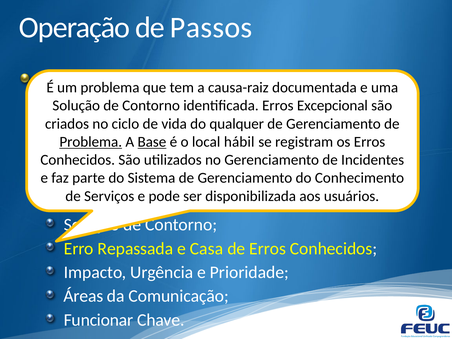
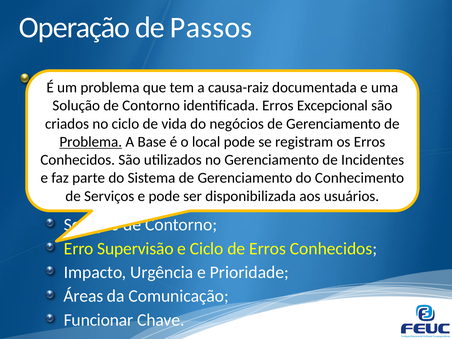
qualquer: qualquer -> negócios
Base underline: present -> none
local hábil: hábil -> pode
Repassada: Repassada -> Supervisão
e Casa: Casa -> Ciclo
